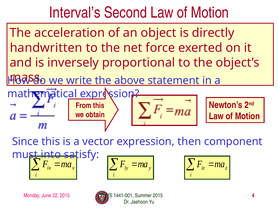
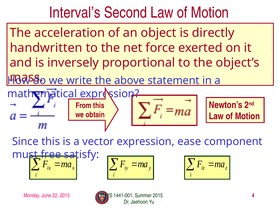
then: then -> ease
into: into -> free
